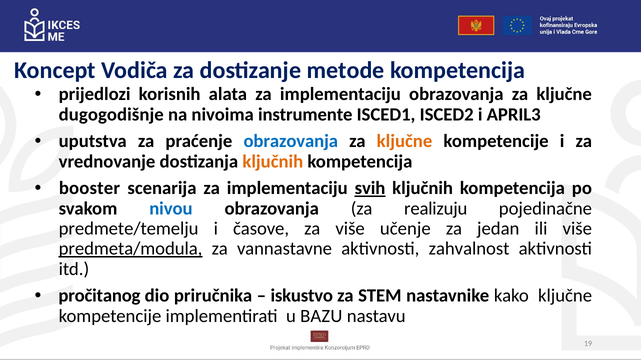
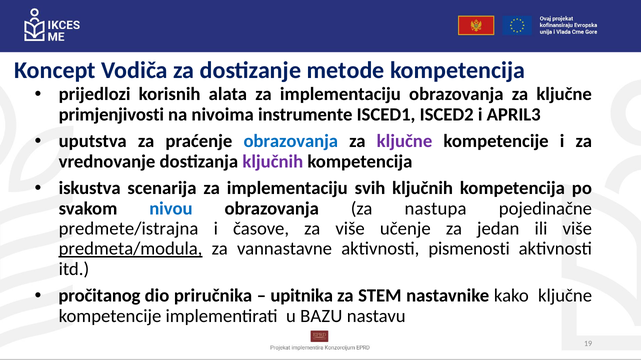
dugogodišnje: dugogodišnje -> primjenjivosti
ključne at (405, 141) colour: orange -> purple
ključnih at (273, 162) colour: orange -> purple
booster: booster -> iskustva
svih underline: present -> none
realizuju: realizuju -> nastupa
predmete/temelju: predmete/temelju -> predmete/istrajna
zahvalnost: zahvalnost -> pismenosti
iskustvo: iskustvo -> upitnika
